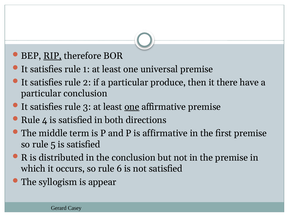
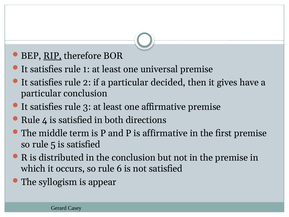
produce: produce -> decided
there: there -> gives
one at (132, 107) underline: present -> none
